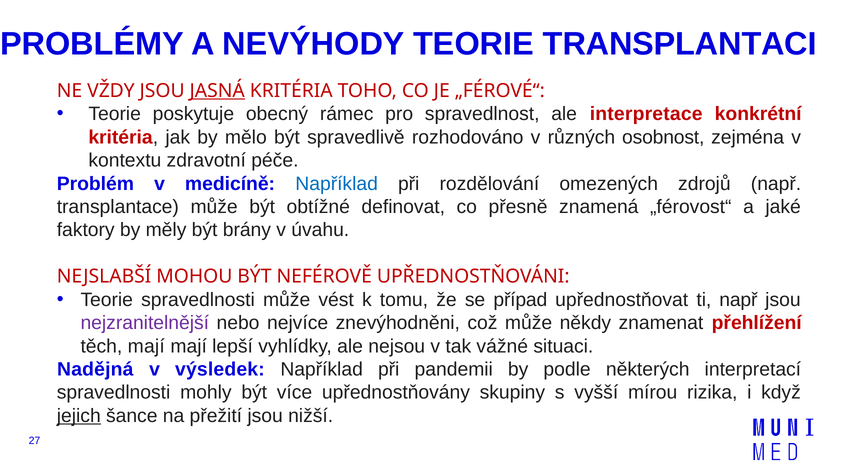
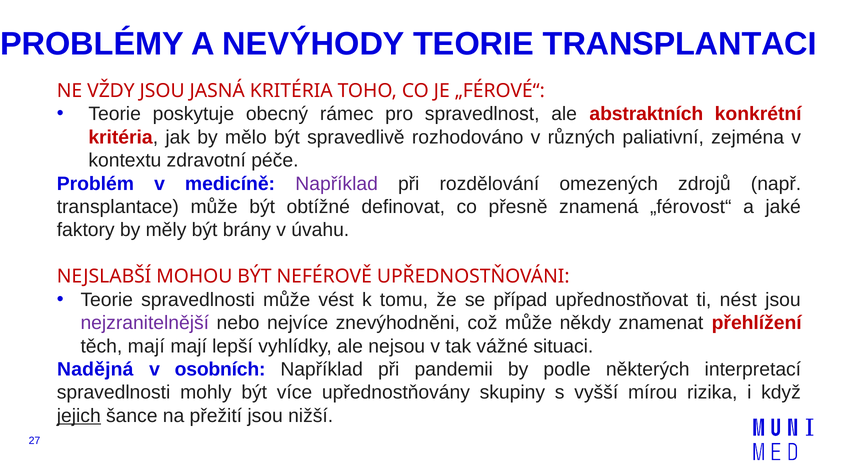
JASNÁ underline: present -> none
interpretace: interpretace -> abstraktních
osobnost: osobnost -> paliativní
Například at (337, 184) colour: blue -> purple
ti např: např -> nést
výsledek: výsledek -> osobních
